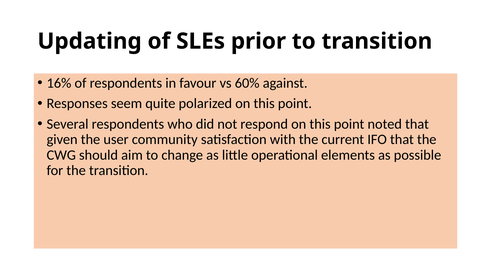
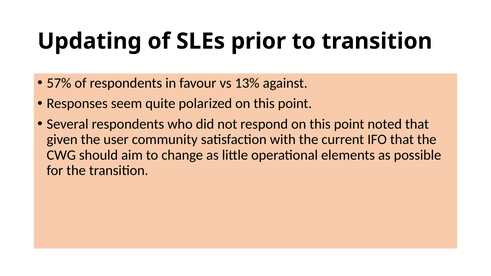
16%: 16% -> 57%
60%: 60% -> 13%
